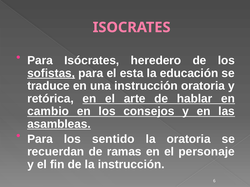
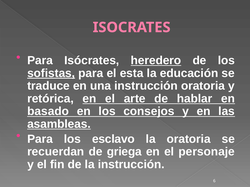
heredero underline: none -> present
cambio: cambio -> basado
sentido: sentido -> esclavo
ramas: ramas -> griega
